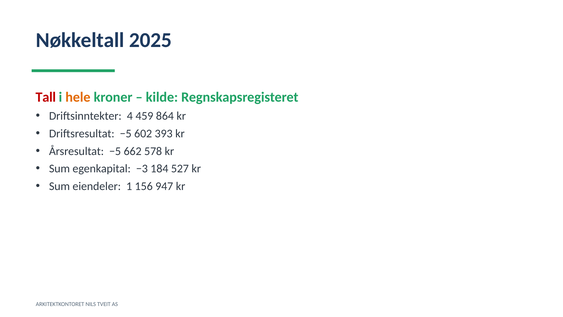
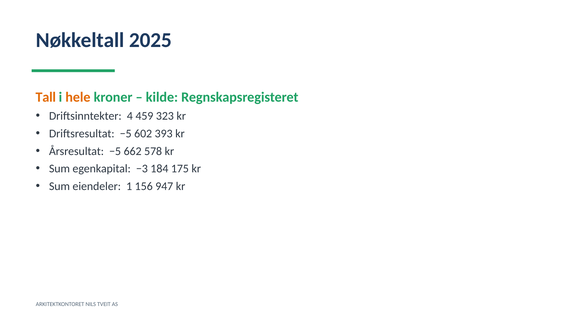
Tall colour: red -> orange
864: 864 -> 323
527: 527 -> 175
